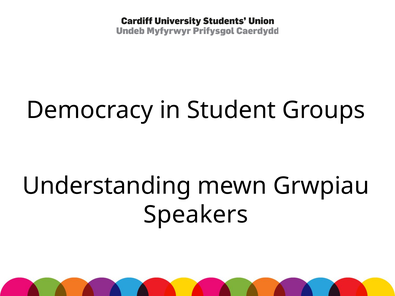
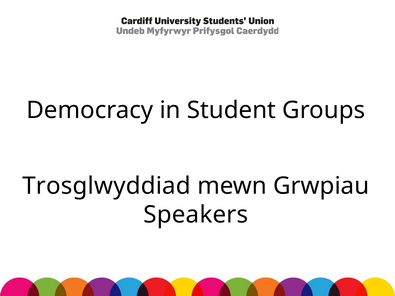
Understanding: Understanding -> Trosglwyddiad
